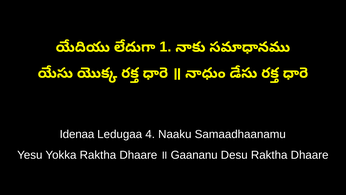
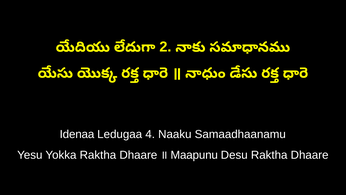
1: 1 -> 2
Gaananu: Gaananu -> Maapunu
